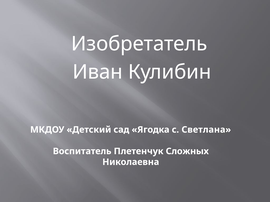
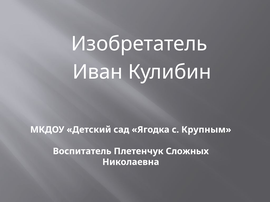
Светлана: Светлана -> Крупным
